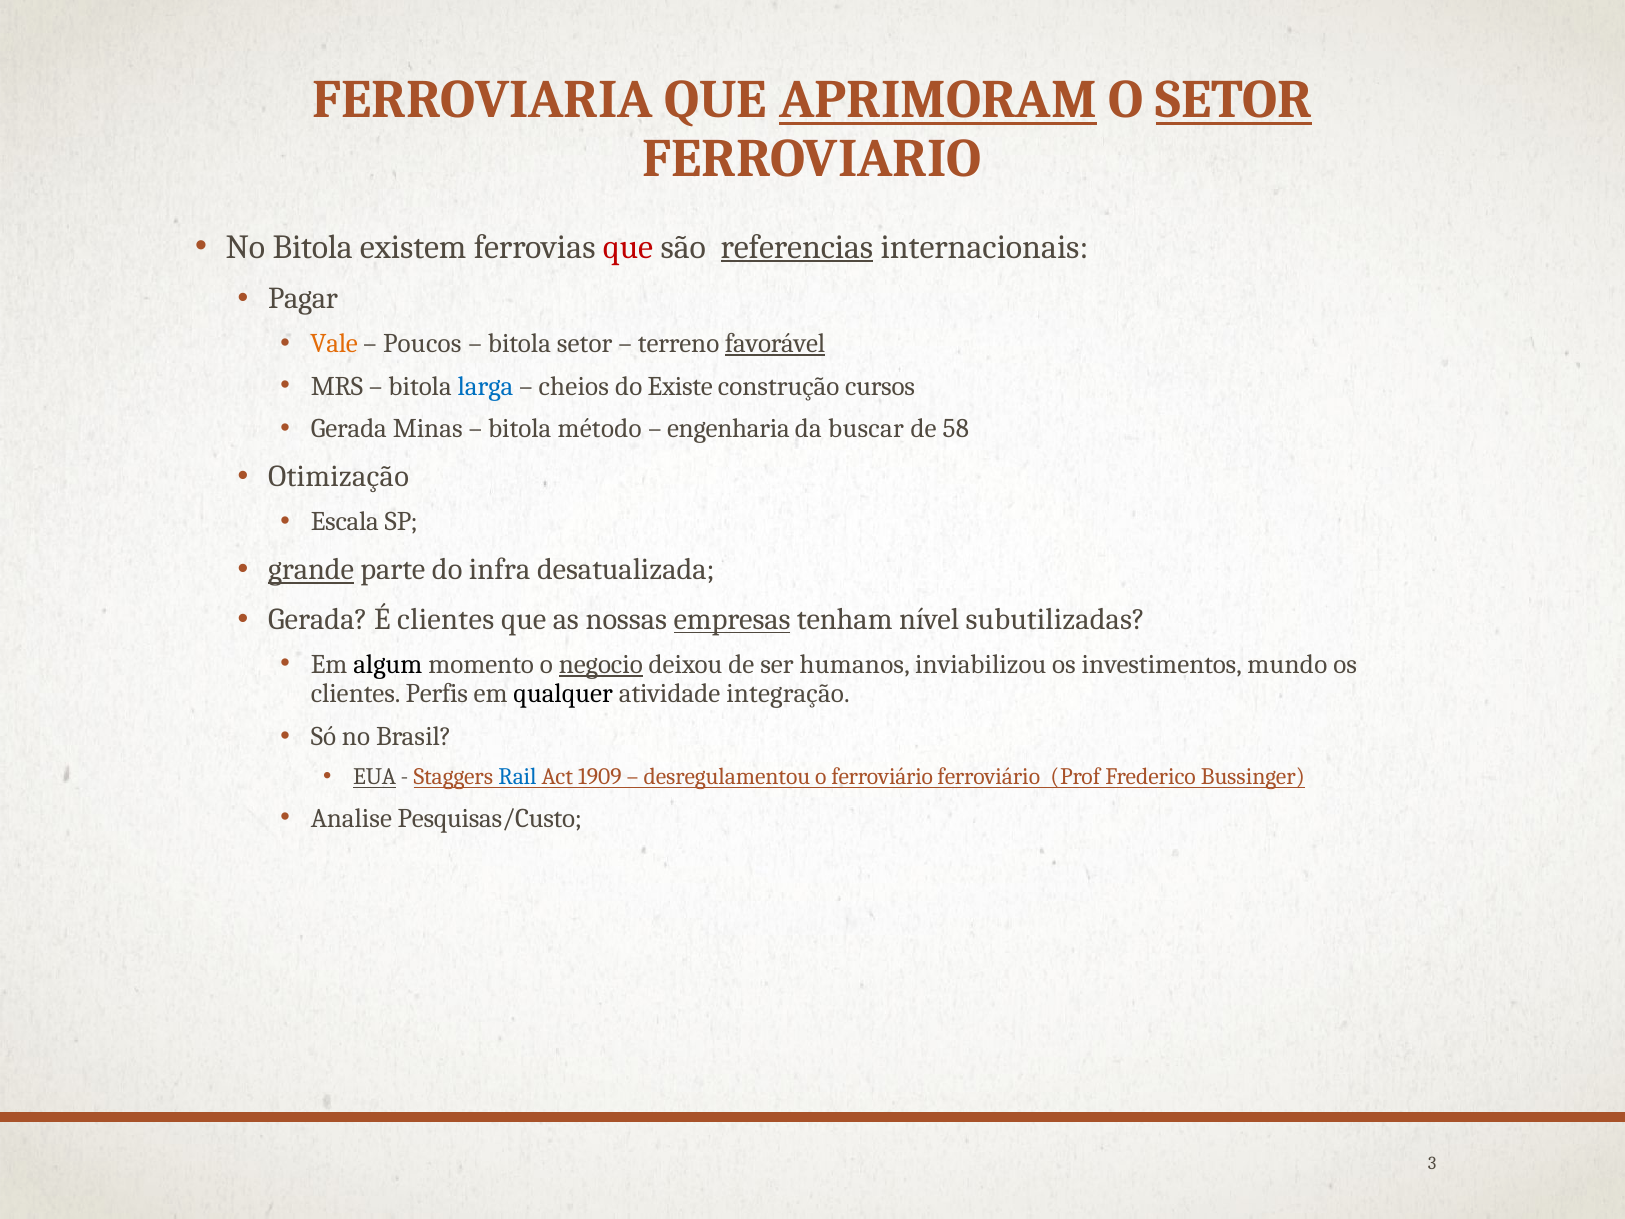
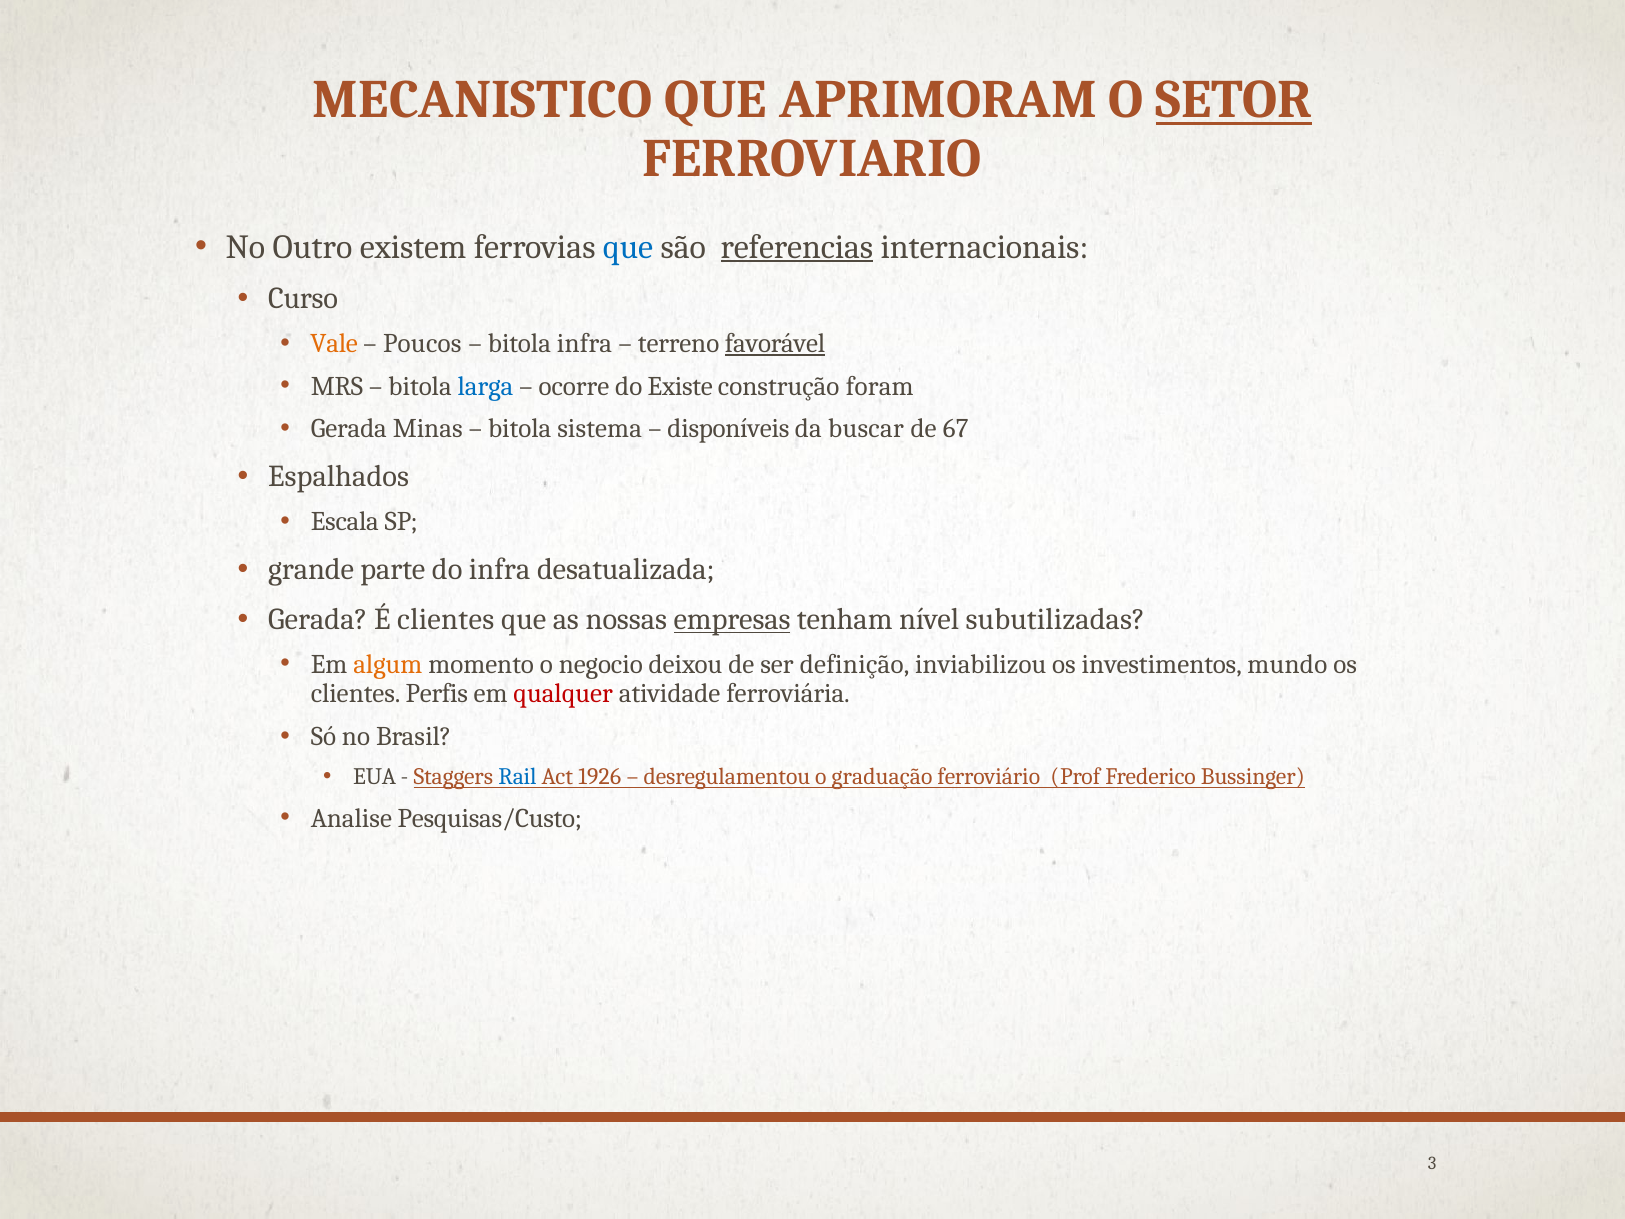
FERROVIARIA: FERROVIARIA -> MECANISTICO
APRIMORAM underline: present -> none
No Bitola: Bitola -> Outro
que at (628, 247) colour: red -> blue
Pagar: Pagar -> Curso
bitola setor: setor -> infra
cheios: cheios -> ocorre
cursos: cursos -> foram
método: método -> sistema
engenharia: engenharia -> disponíveis
58: 58 -> 67
Otimização: Otimização -> Espalhados
grande underline: present -> none
algum colour: black -> orange
negocio underline: present -> none
humanos: humanos -> definição
qualquer colour: black -> red
integração: integração -> ferroviária
EUA underline: present -> none
1909: 1909 -> 1926
o ferroviário: ferroviário -> graduação
